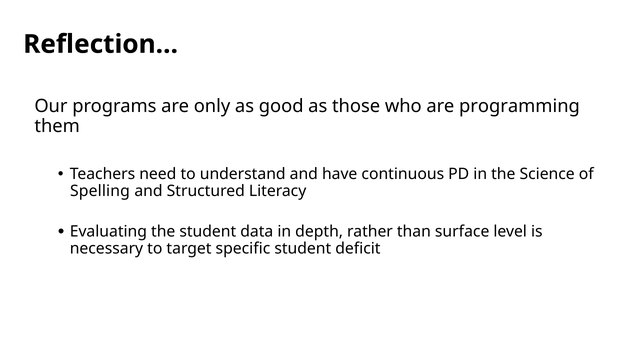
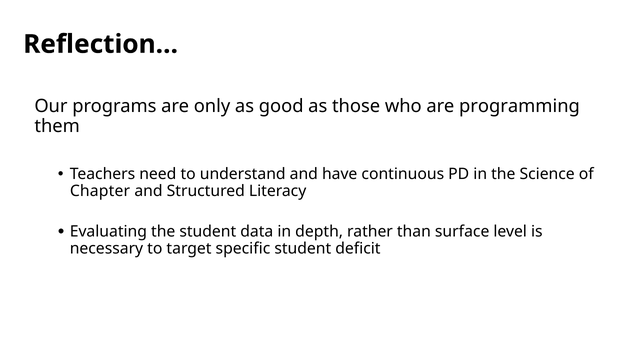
Spelling: Spelling -> Chapter
